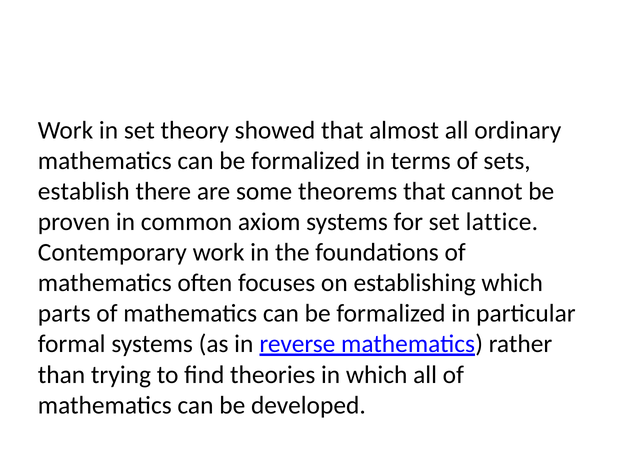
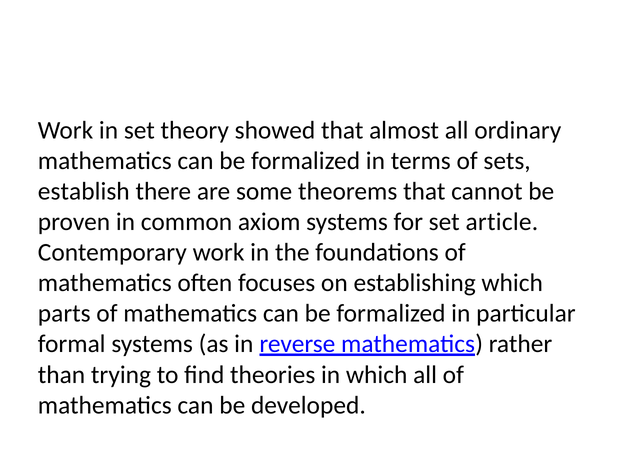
lattice: lattice -> article
